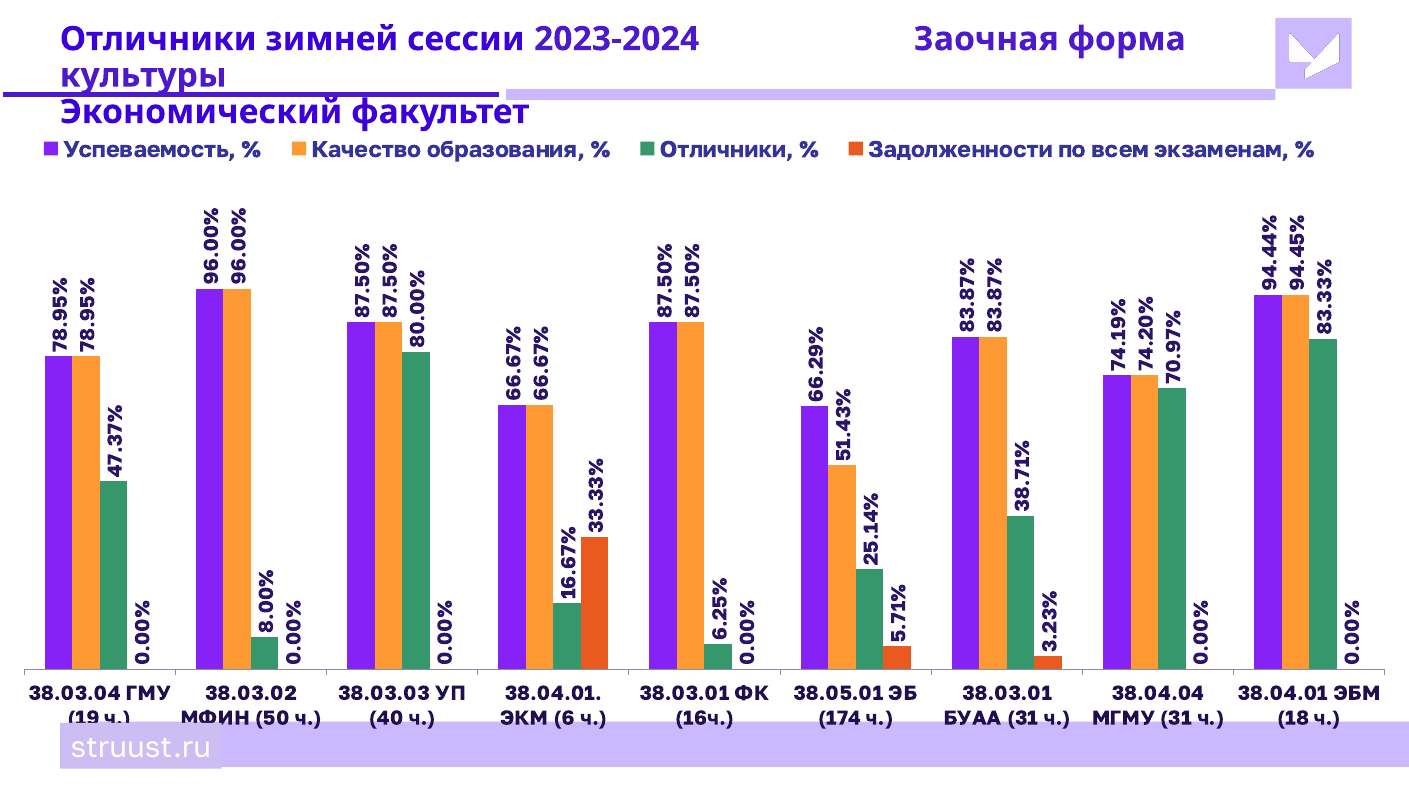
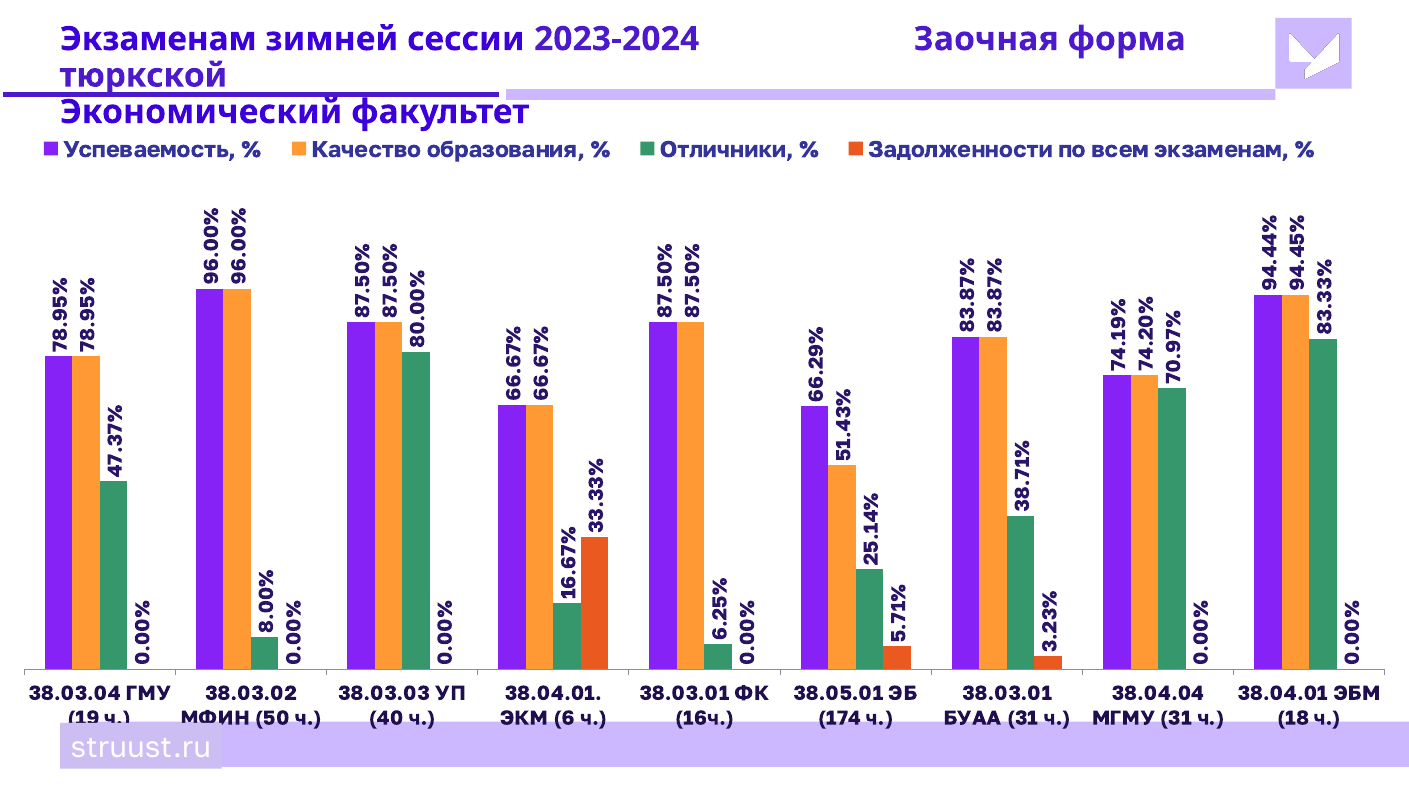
Отличники at (158, 39): Отличники -> Экзаменам
культуры: культуры -> тюркской
